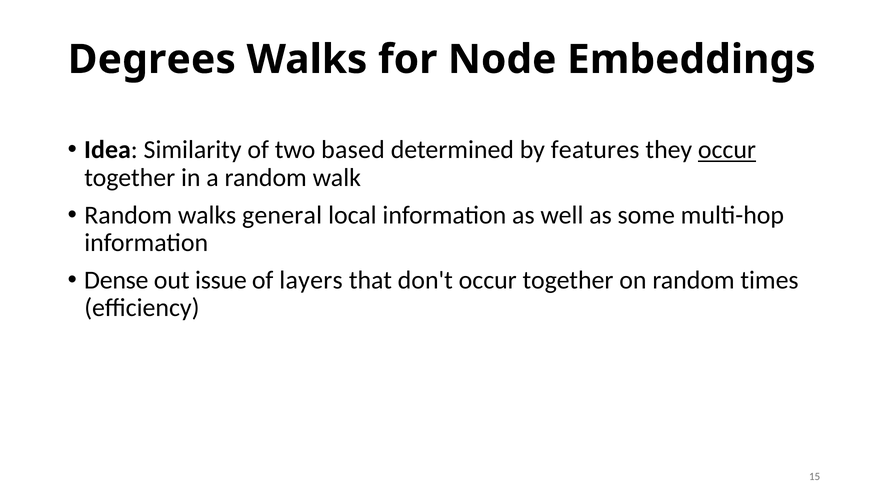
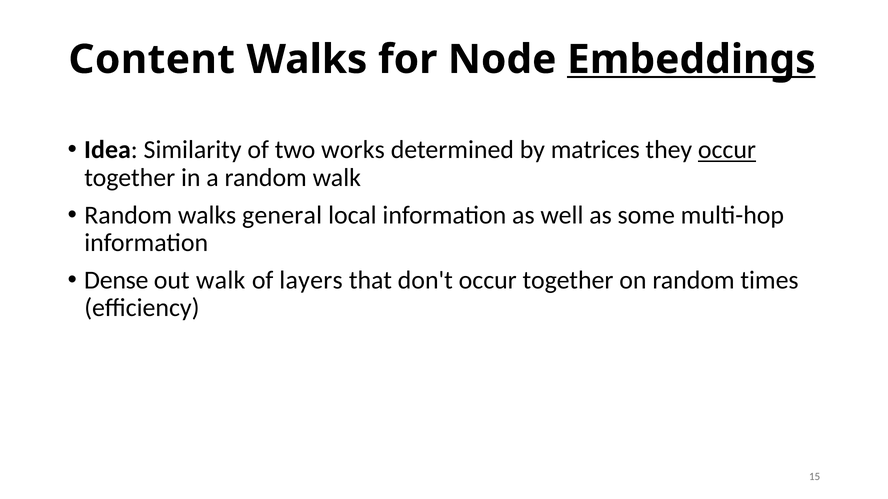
Degrees: Degrees -> Content
Embeddings underline: none -> present
based: based -> works
features: features -> matrices
out issue: issue -> walk
